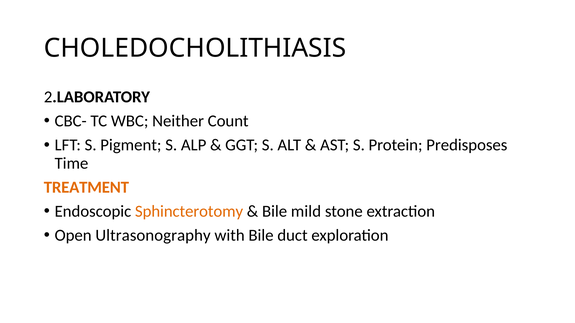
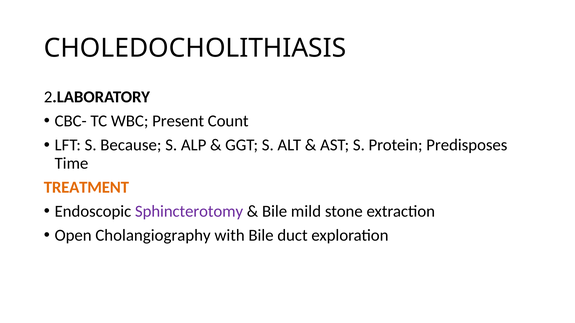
Neither: Neither -> Present
Pigment: Pigment -> Because
Sphincterotomy colour: orange -> purple
Ultrasonography: Ultrasonography -> Cholangiography
